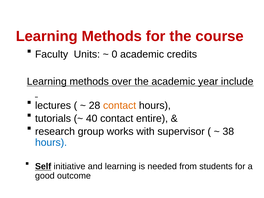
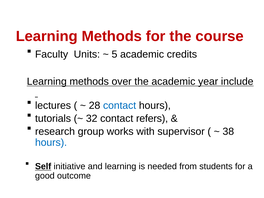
0: 0 -> 5
contact at (120, 106) colour: orange -> blue
40: 40 -> 32
entire: entire -> refers
